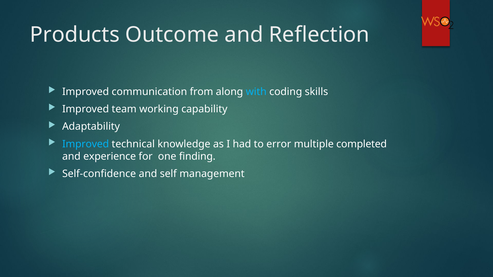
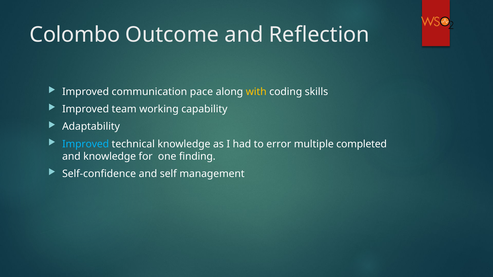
Products: Products -> Colombo
from: from -> pace
with colour: light blue -> yellow
and experience: experience -> knowledge
